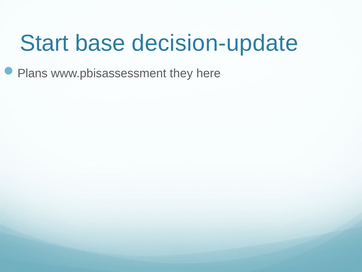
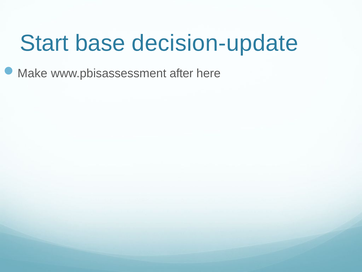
Plans: Plans -> Make
they: they -> after
